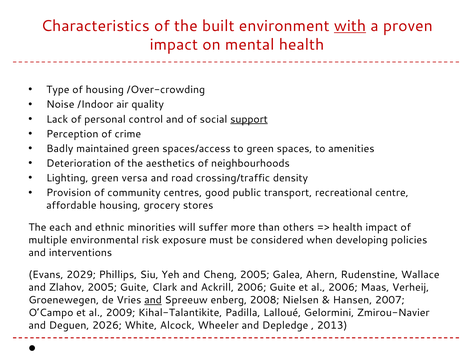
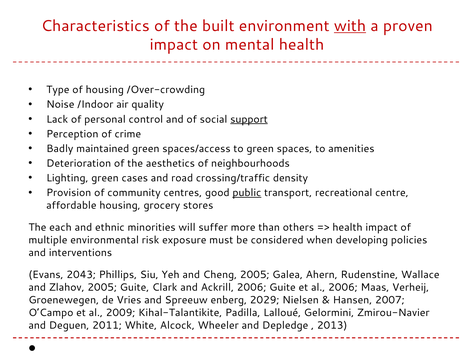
versa: versa -> cases
public underline: none -> present
2029: 2029 -> 2043
and at (153, 300) underline: present -> none
2008: 2008 -> 2029
2026: 2026 -> 2011
